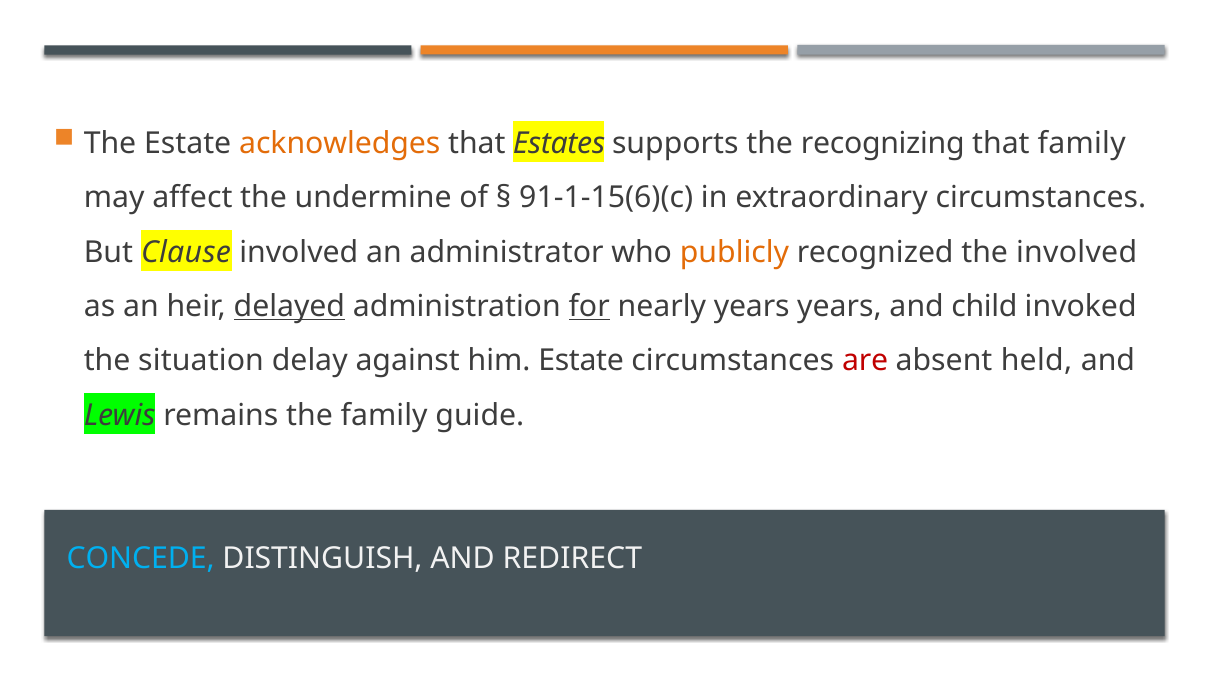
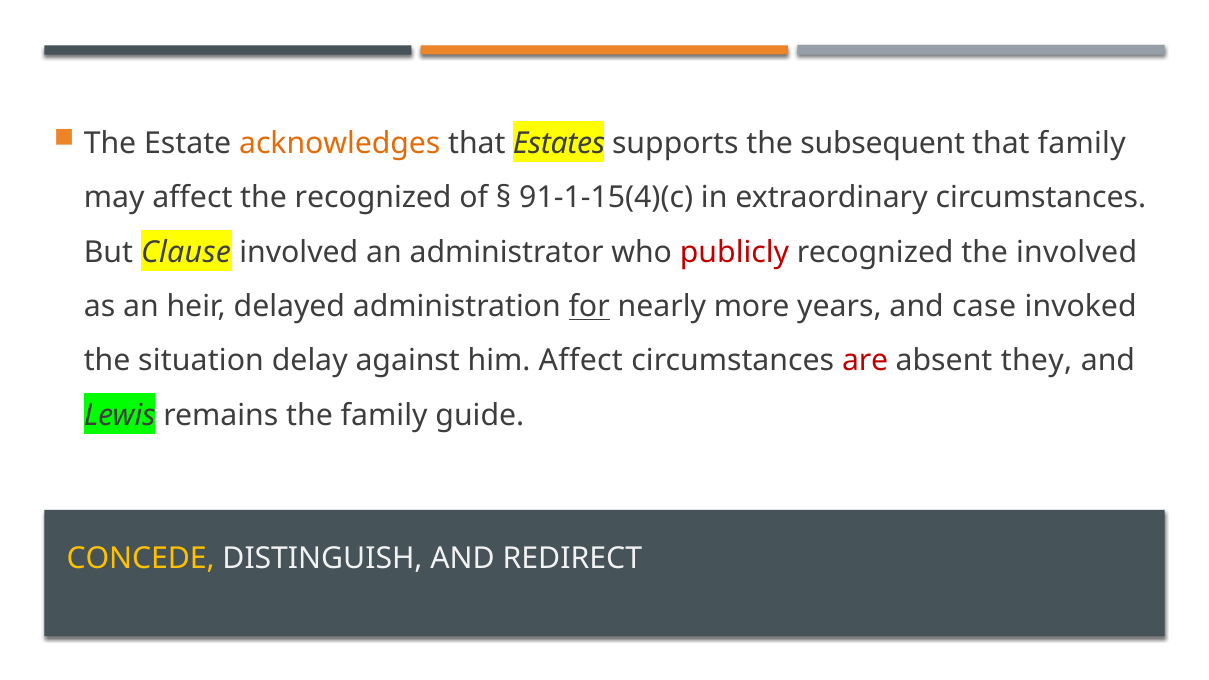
recognizing: recognizing -> subsequent
the undermine: undermine -> recognized
91-1-15(6)(c: 91-1-15(6)(c -> 91-1-15(4)(c
publicly colour: orange -> red
delayed underline: present -> none
nearly years: years -> more
child: child -> case
him Estate: Estate -> Affect
held: held -> they
CONCEDE colour: light blue -> yellow
